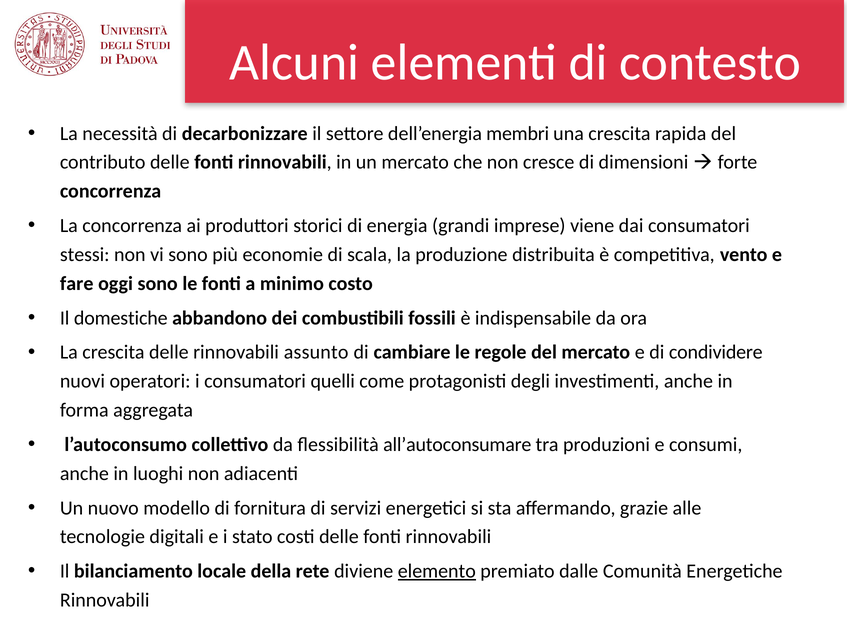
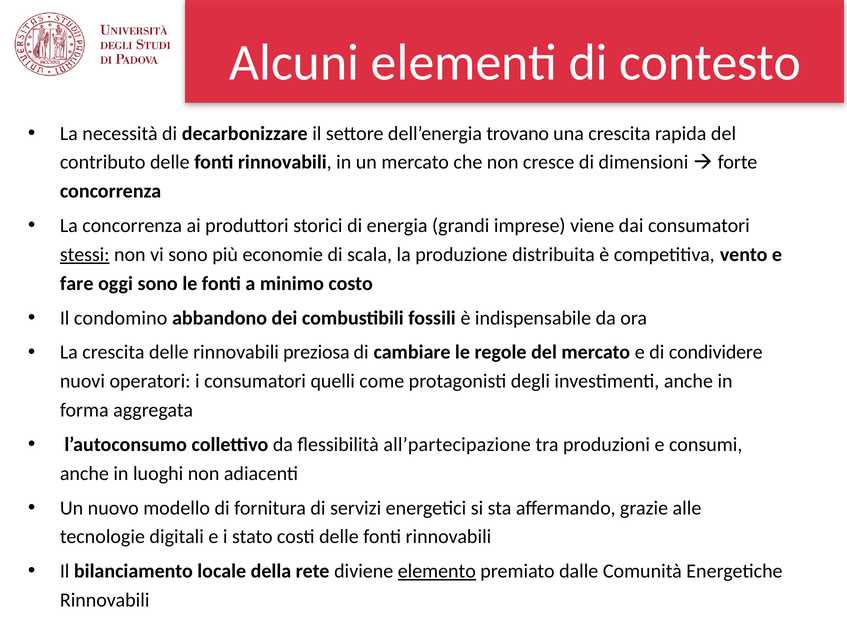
membri: membri -> trovano
stessi underline: none -> present
domestiche: domestiche -> condomino
assunto: assunto -> preziosa
all’autoconsumare: all’autoconsumare -> all’partecipazione
